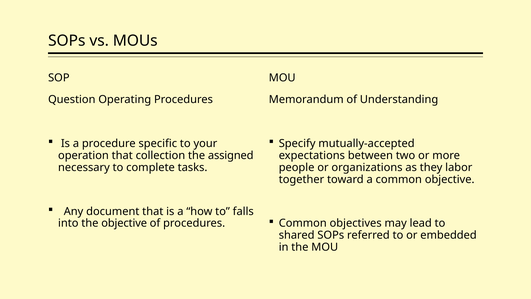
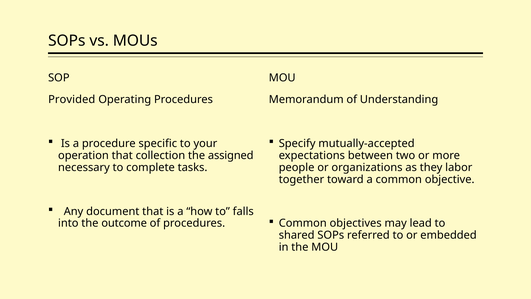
Question: Question -> Provided
the objective: objective -> outcome
